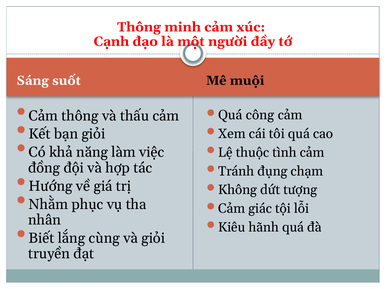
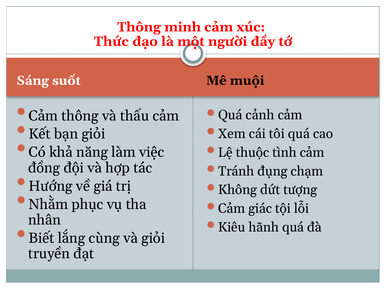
Cạnh: Cạnh -> Thức
công: công -> cảnh
